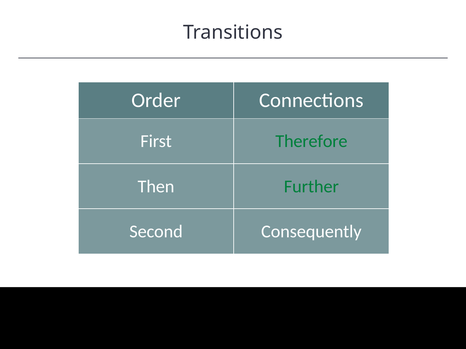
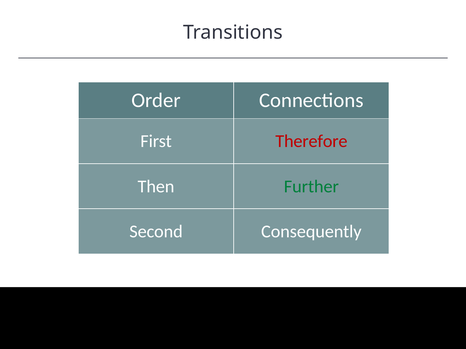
Therefore colour: green -> red
